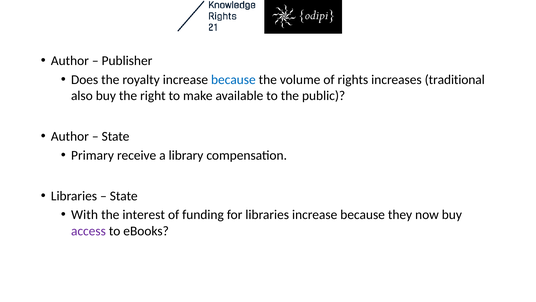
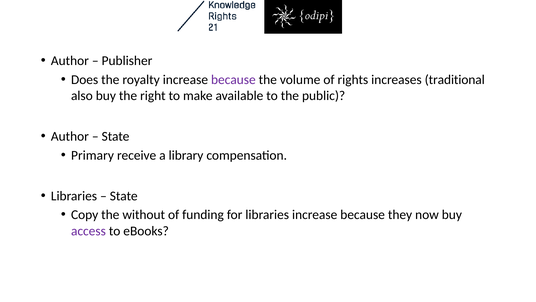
because at (233, 80) colour: blue -> purple
With: With -> Copy
interest: interest -> without
